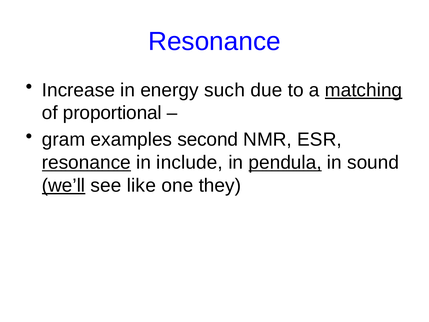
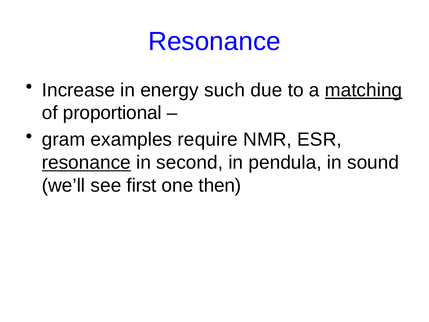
second: second -> require
include: include -> second
pendula underline: present -> none
we’ll underline: present -> none
like: like -> first
they: they -> then
